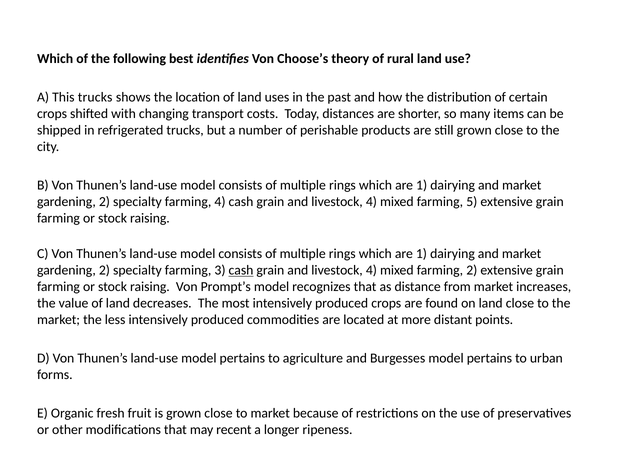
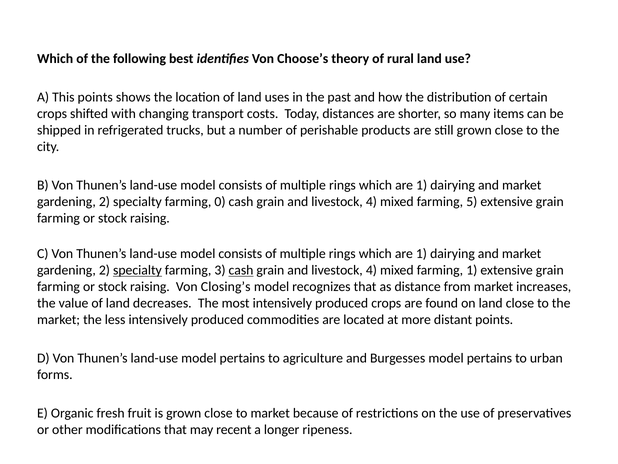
This trucks: trucks -> points
farming 4: 4 -> 0
specialty at (137, 270) underline: none -> present
farming 2: 2 -> 1
Prompt’s: Prompt’s -> Closing’s
